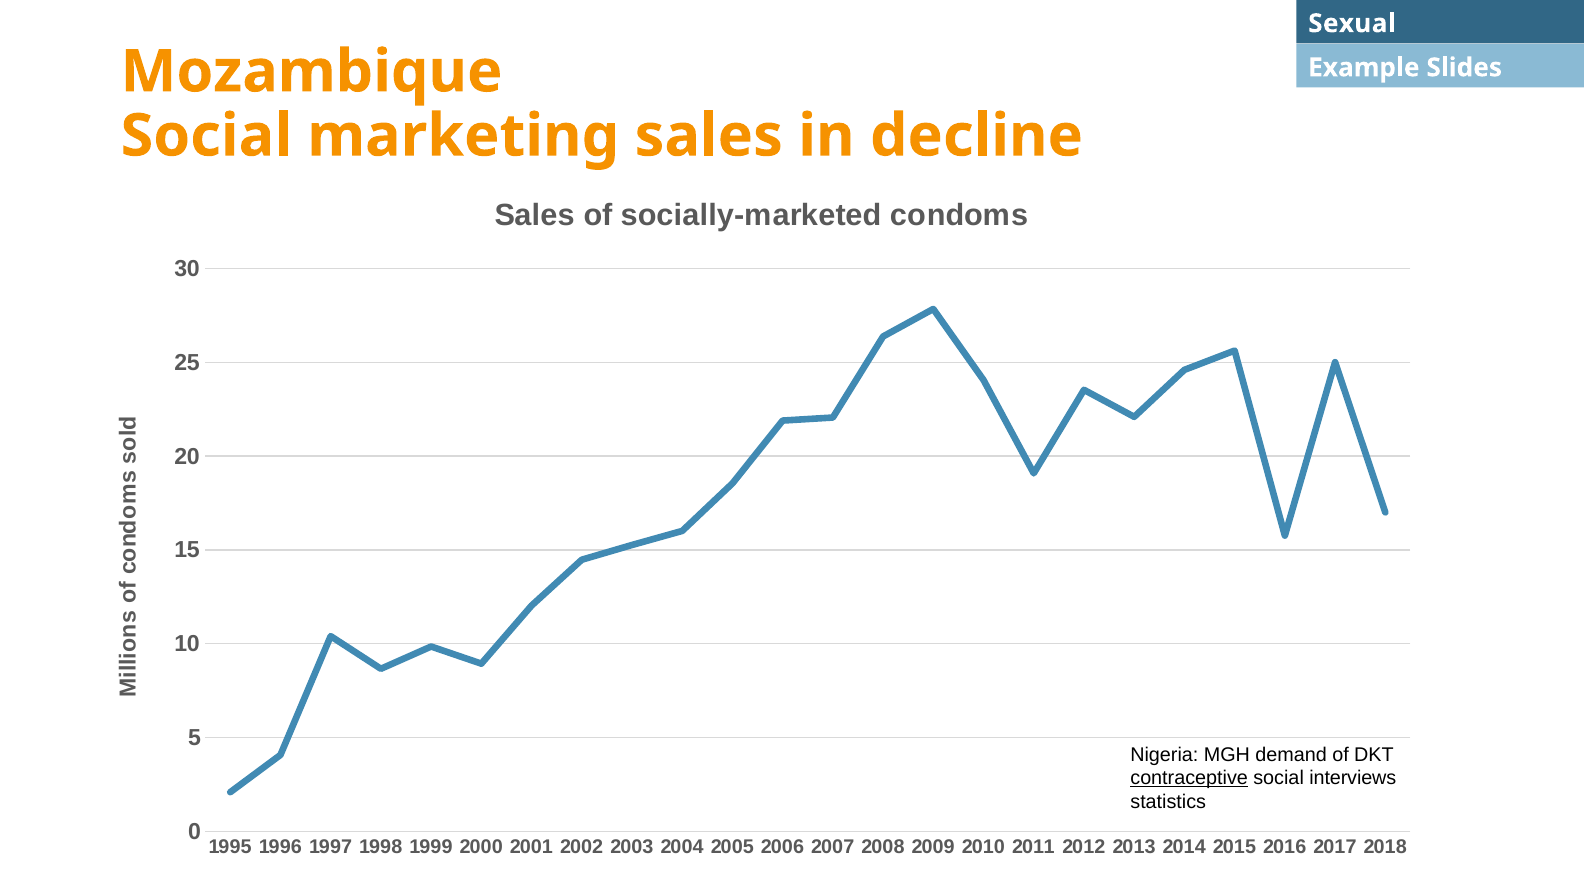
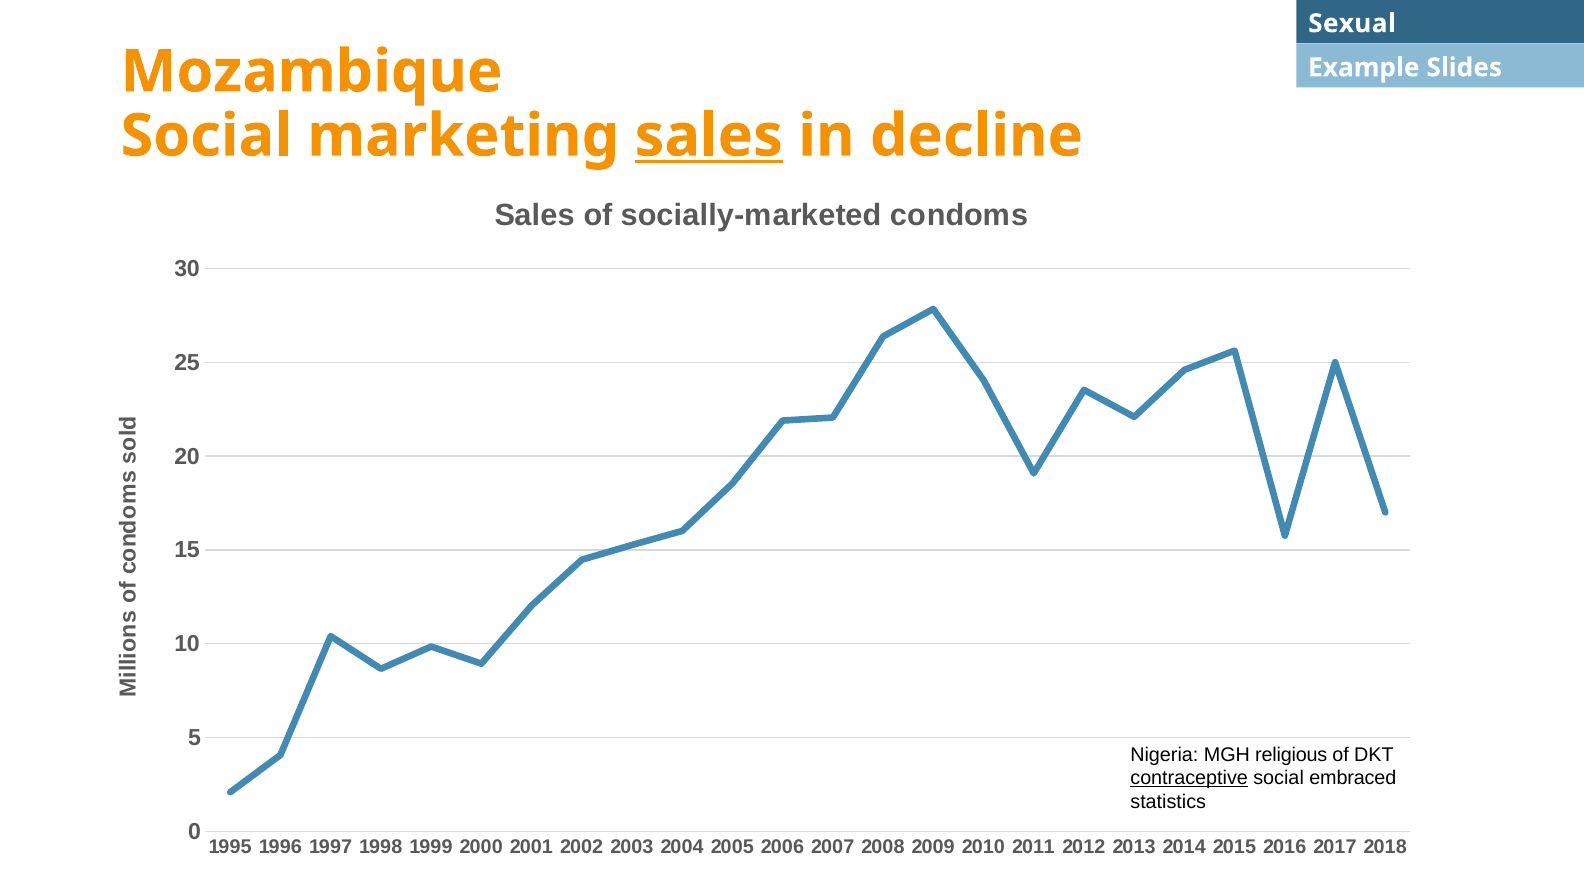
sales at (709, 136) underline: none -> present
demand: demand -> religious
interviews: interviews -> embraced
